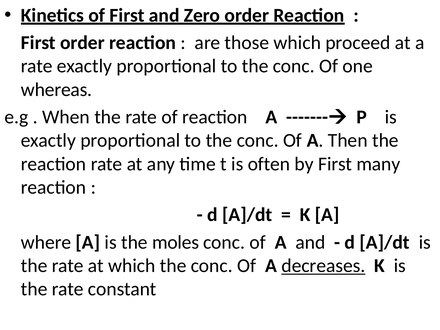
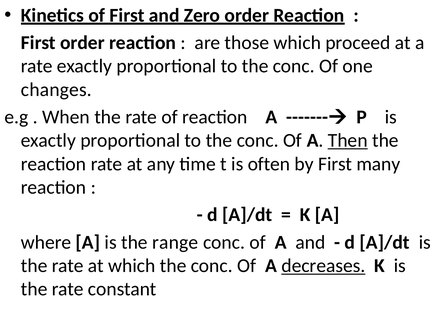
whereas: whereas -> changes
Then underline: none -> present
moles: moles -> range
